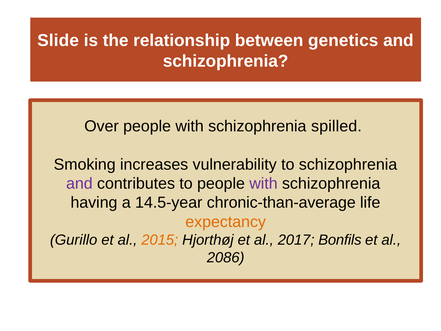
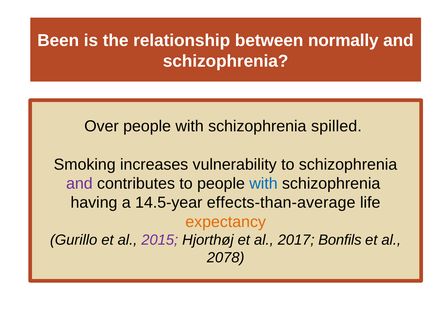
Slide: Slide -> Been
genetics: genetics -> normally
with at (263, 183) colour: purple -> blue
chronic-than-average: chronic-than-average -> effects-than-average
2015 colour: orange -> purple
2086: 2086 -> 2078
